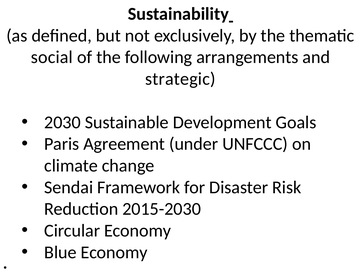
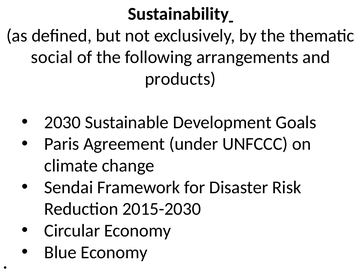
strategic: strategic -> products
